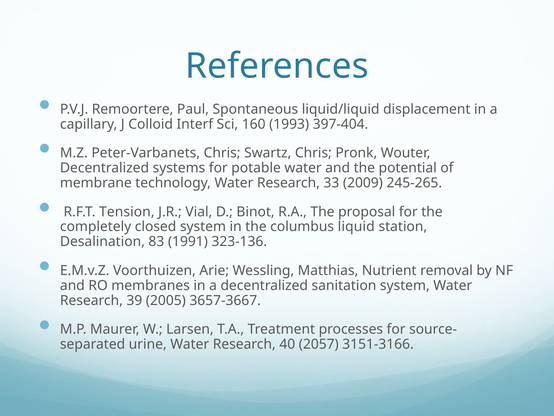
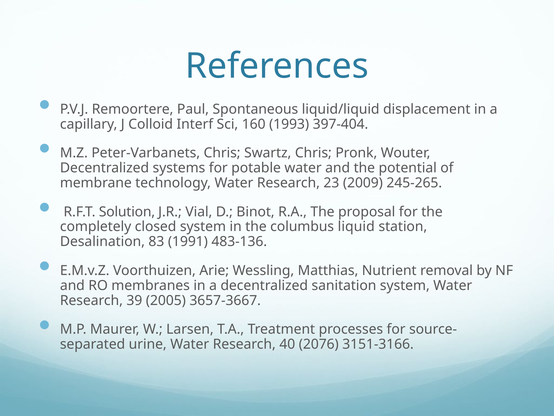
33: 33 -> 23
Tension: Tension -> Solution
323-136: 323-136 -> 483-136
2057: 2057 -> 2076
